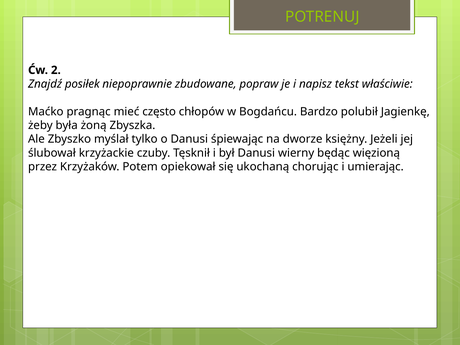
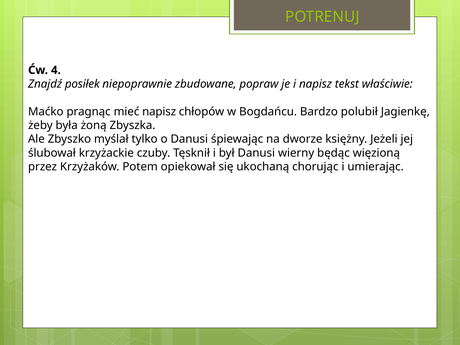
2: 2 -> 4
mieć często: często -> napisz
